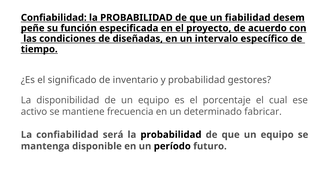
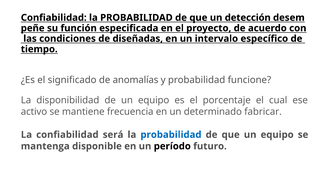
fiabilidad: fiabilidad -> detección
inventario: inventario -> anomalías
gestores: gestores -> funcione
probabilidad at (171, 135) colour: black -> blue
